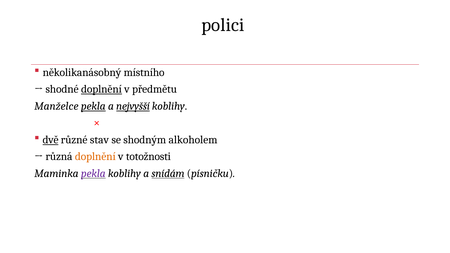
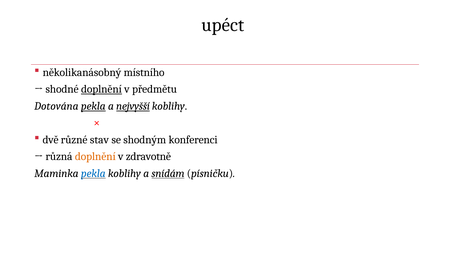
polici: polici -> upéct
Manželce: Manželce -> Dotována
dvě underline: present -> none
alkoholem: alkoholem -> konferenci
totožnosti: totožnosti -> zdravotně
pekla at (93, 173) colour: purple -> blue
